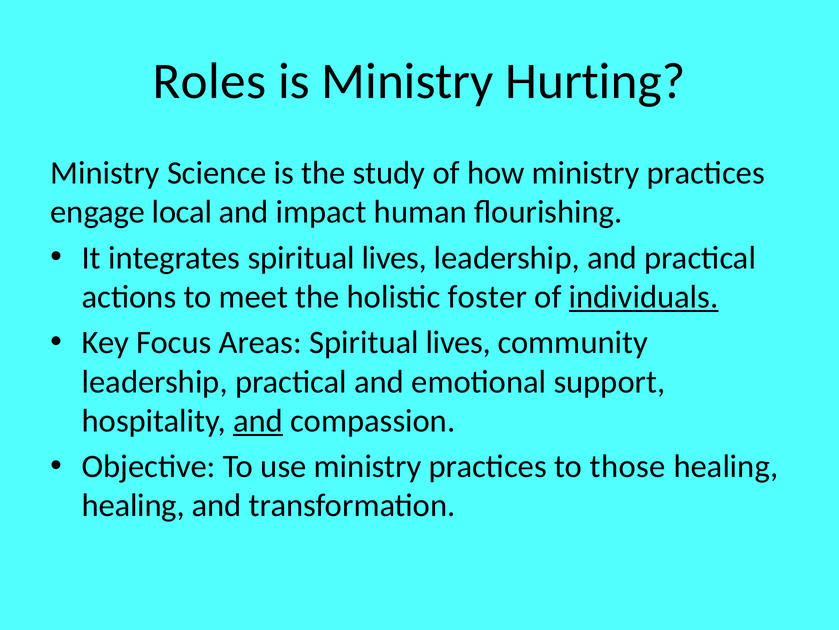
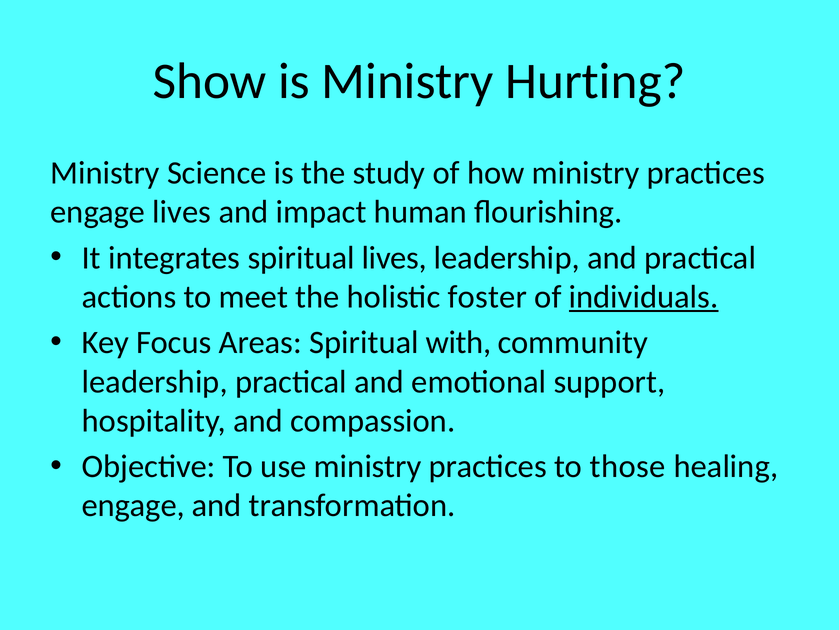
Roles: Roles -> Show
engage local: local -> lives
Areas Spiritual lives: lives -> with
and at (258, 420) underline: present -> none
healing at (133, 505): healing -> engage
